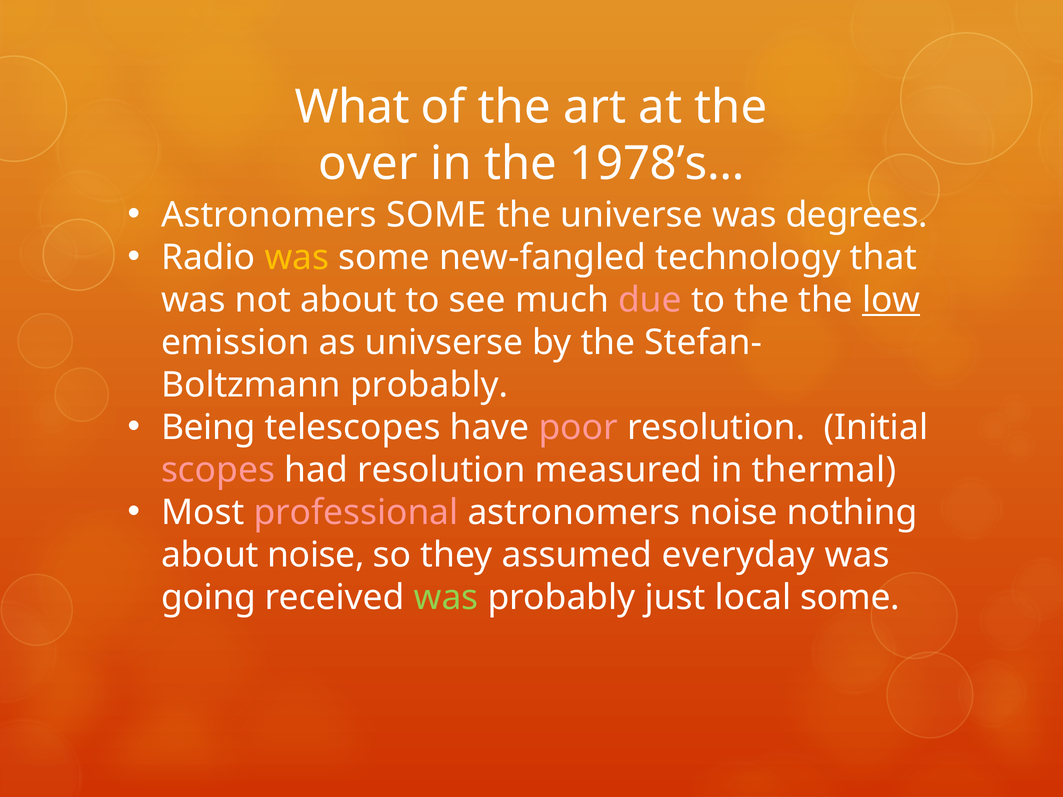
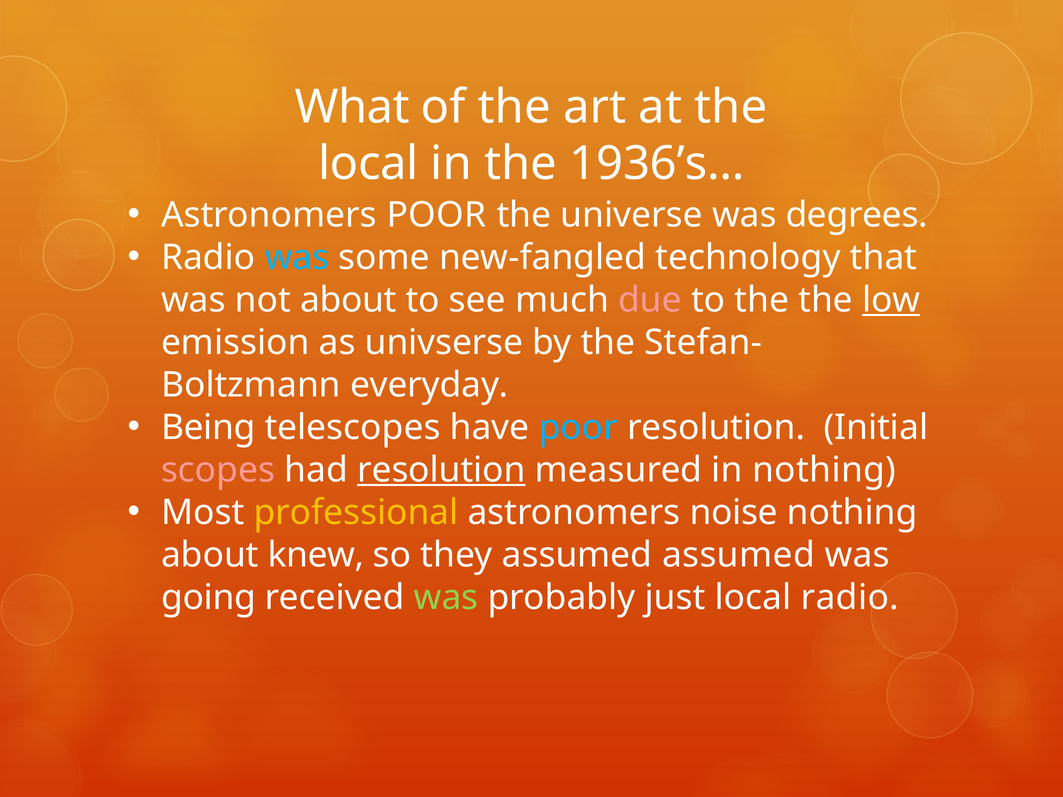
over at (368, 164): over -> local
1978’s…: 1978’s… -> 1936’s…
Astronomers SOME: SOME -> POOR
was at (297, 257) colour: yellow -> light blue
probably at (429, 385): probably -> everyday
poor at (578, 428) colour: pink -> light blue
resolution at (441, 470) underline: none -> present
in thermal: thermal -> nothing
professional colour: pink -> yellow
about noise: noise -> knew
assumed everyday: everyday -> assumed
local some: some -> radio
